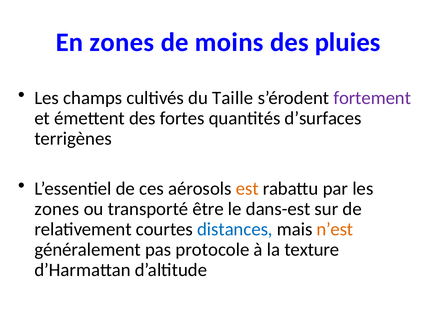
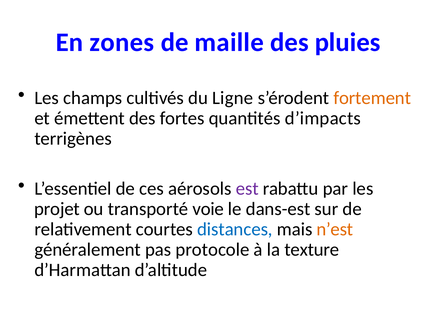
moins: moins -> maille
Taille: Taille -> Ligne
fortement colour: purple -> orange
d’surfaces: d’surfaces -> d’impacts
est colour: orange -> purple
zones at (57, 209): zones -> projet
être: être -> voie
